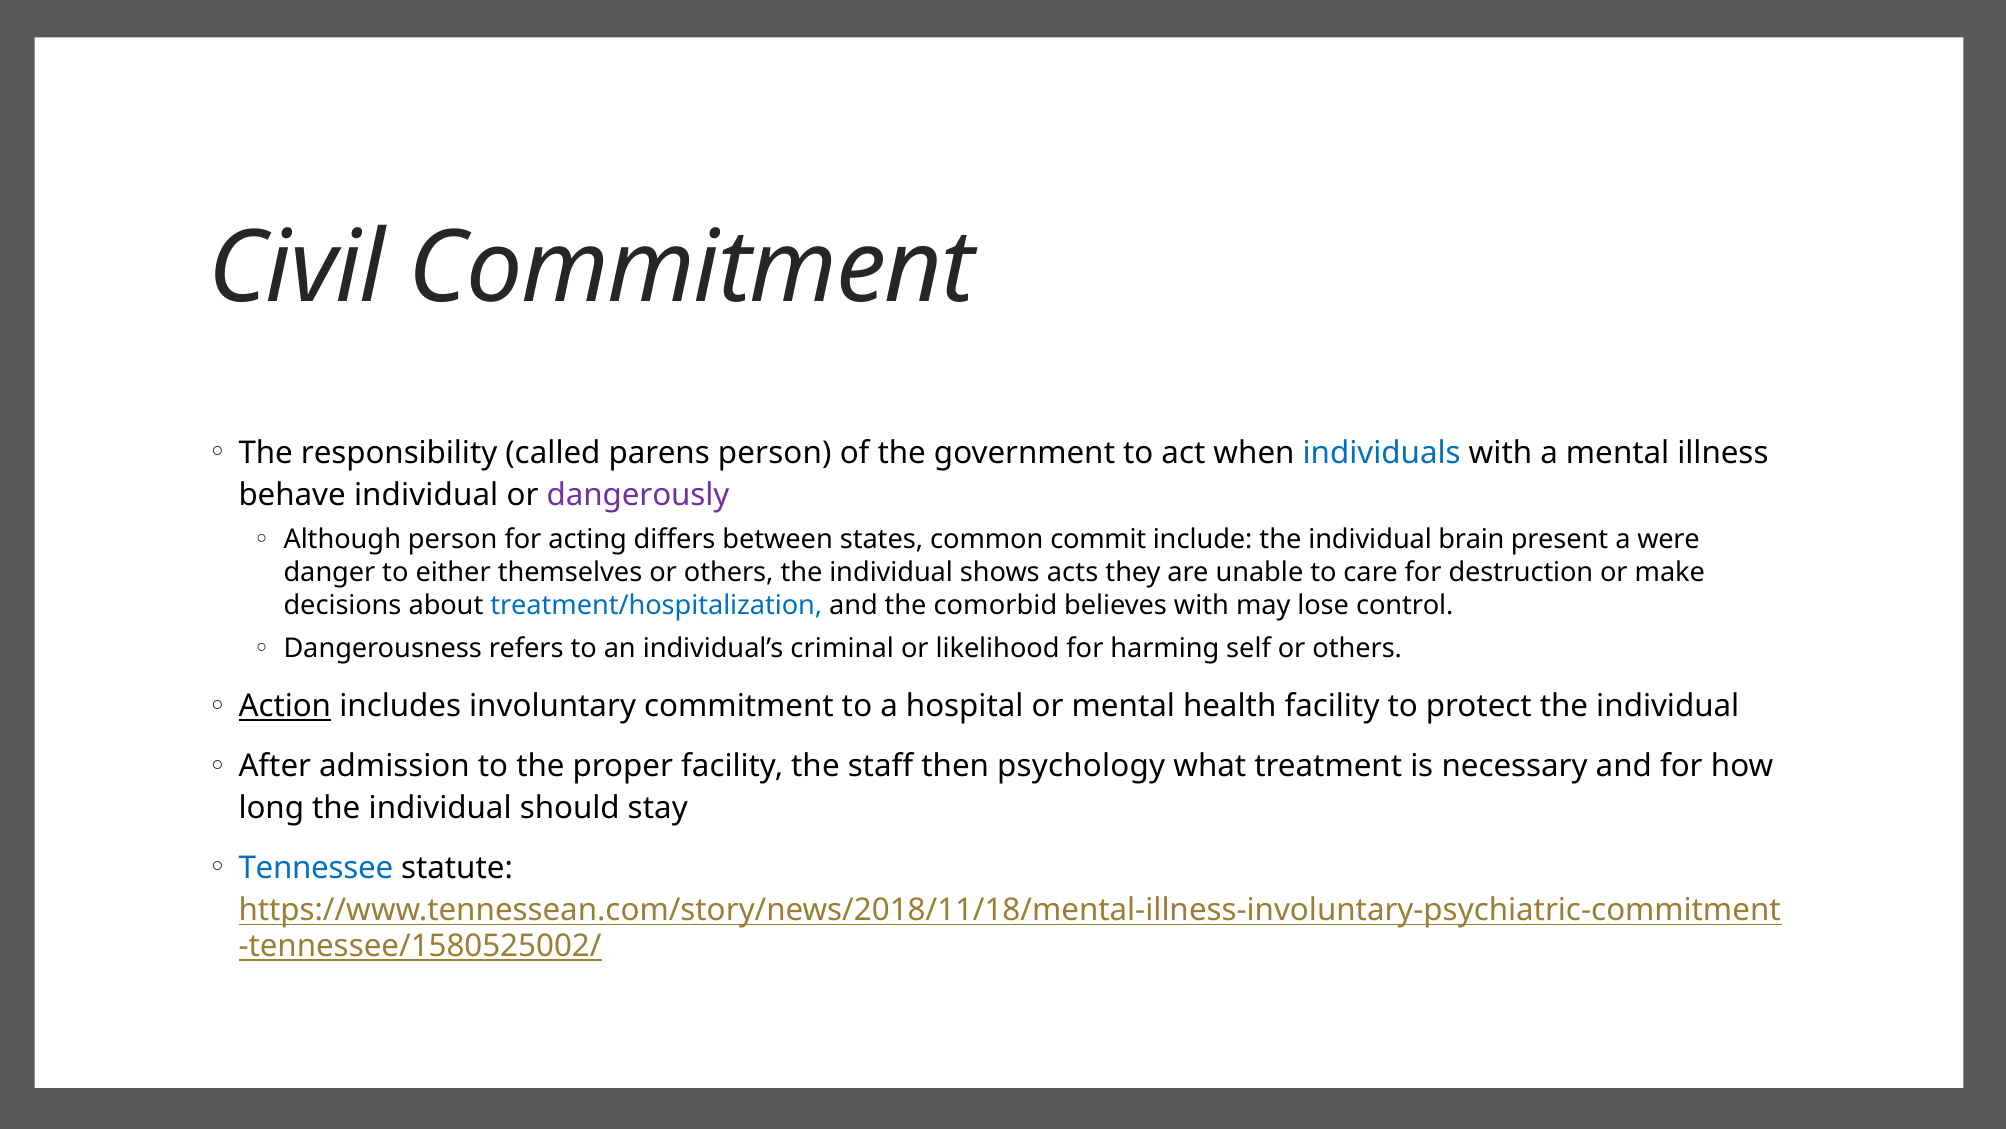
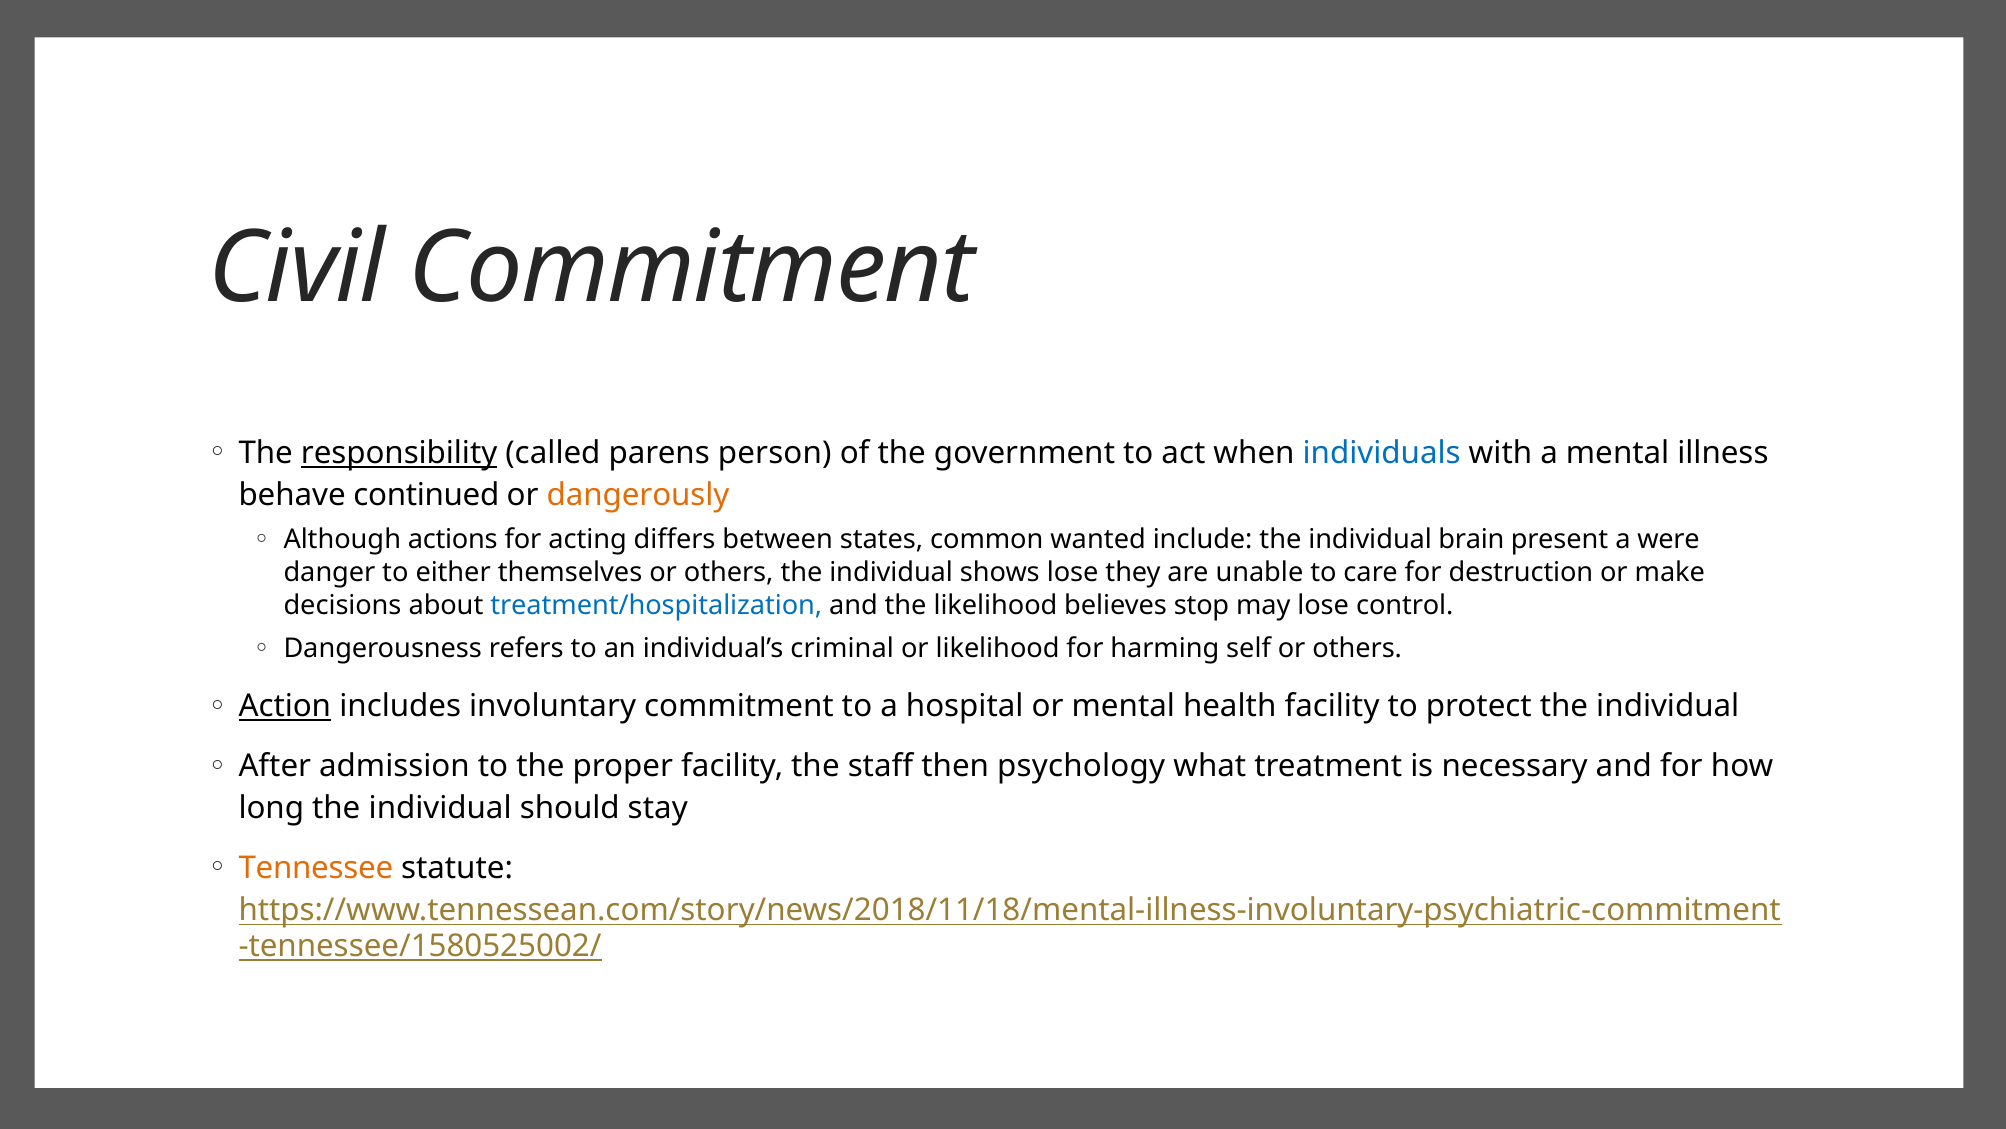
responsibility underline: none -> present
behave individual: individual -> continued
dangerously colour: purple -> orange
Although person: person -> actions
commit: commit -> wanted
shows acts: acts -> lose
the comorbid: comorbid -> likelihood
believes with: with -> stop
Tennessee colour: blue -> orange
